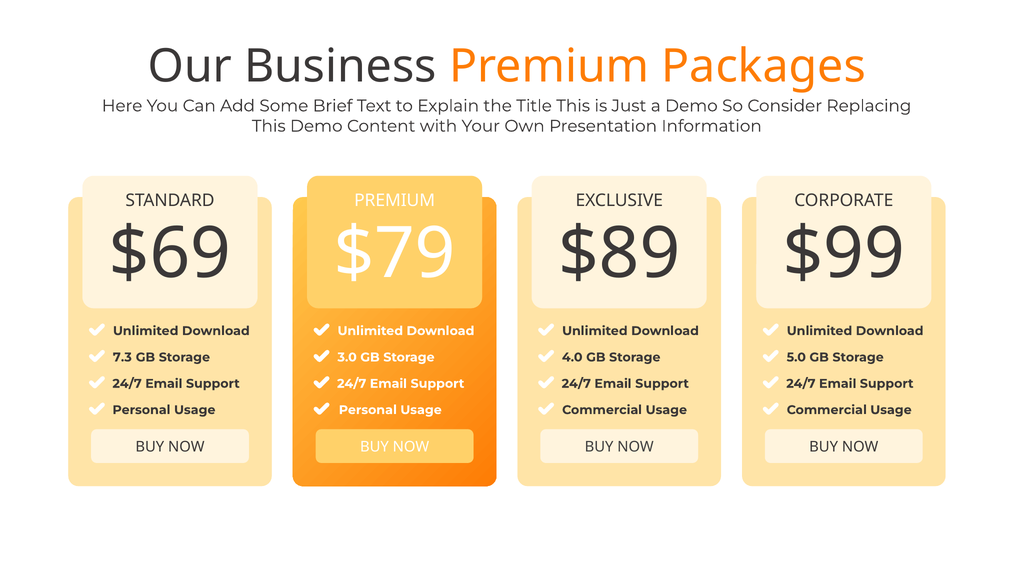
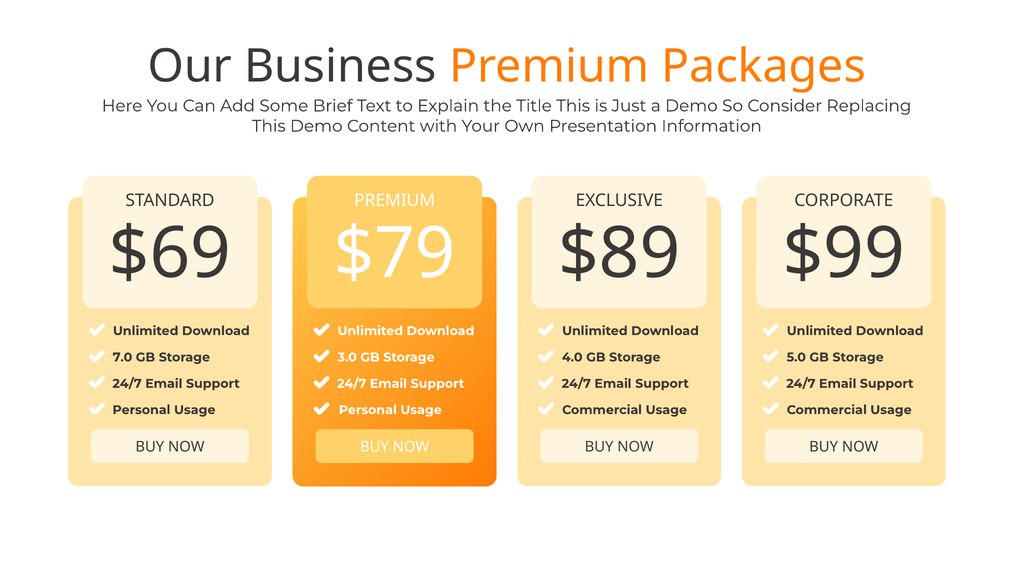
7.3: 7.3 -> 7.0
